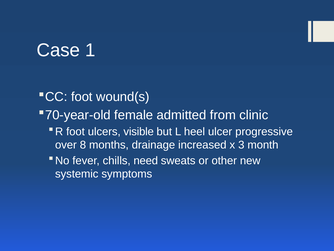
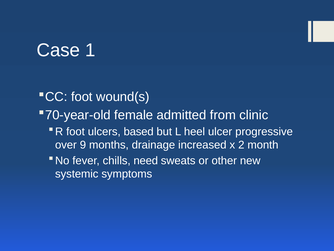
visible: visible -> based
8: 8 -> 9
3: 3 -> 2
